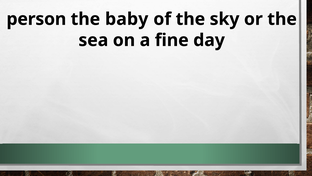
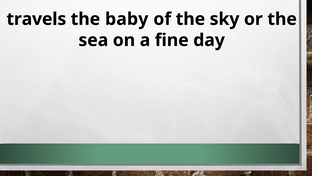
person: person -> travels
